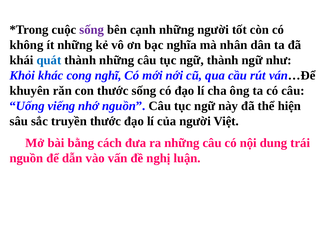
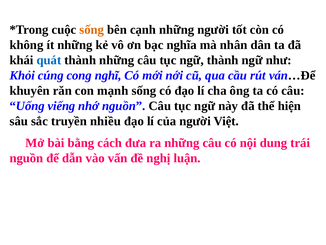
sống at (92, 30) colour: purple -> orange
khác: khác -> cúng
con thước: thước -> mạnh
truyền thước: thước -> nhiều
